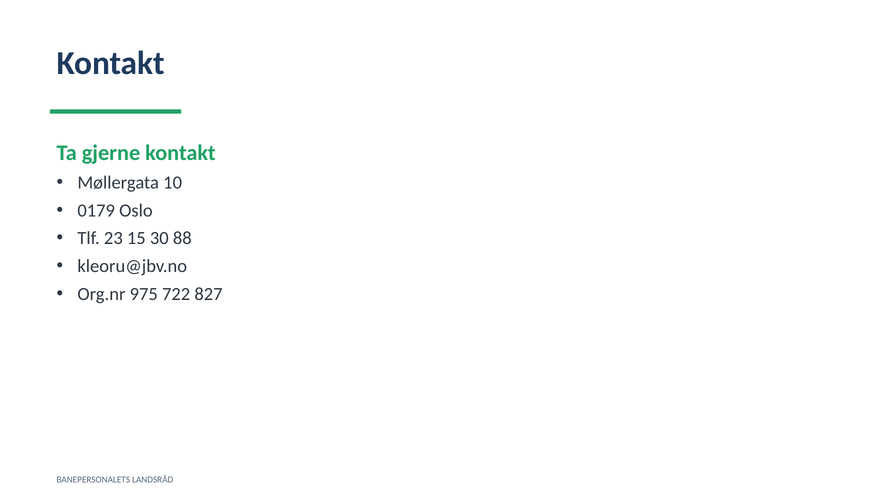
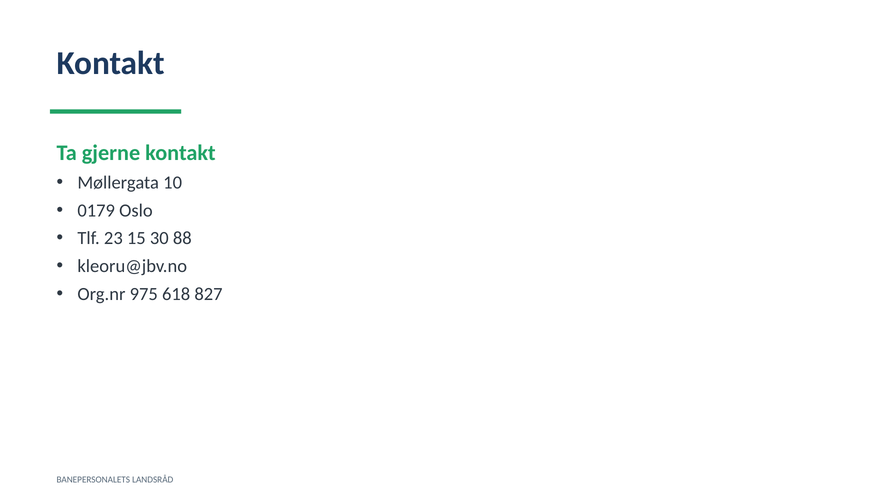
722: 722 -> 618
